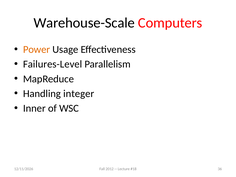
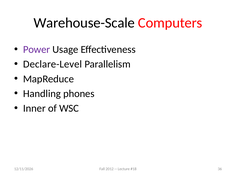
Power colour: orange -> purple
Failures-Level: Failures-Level -> Declare-Level
integer: integer -> phones
